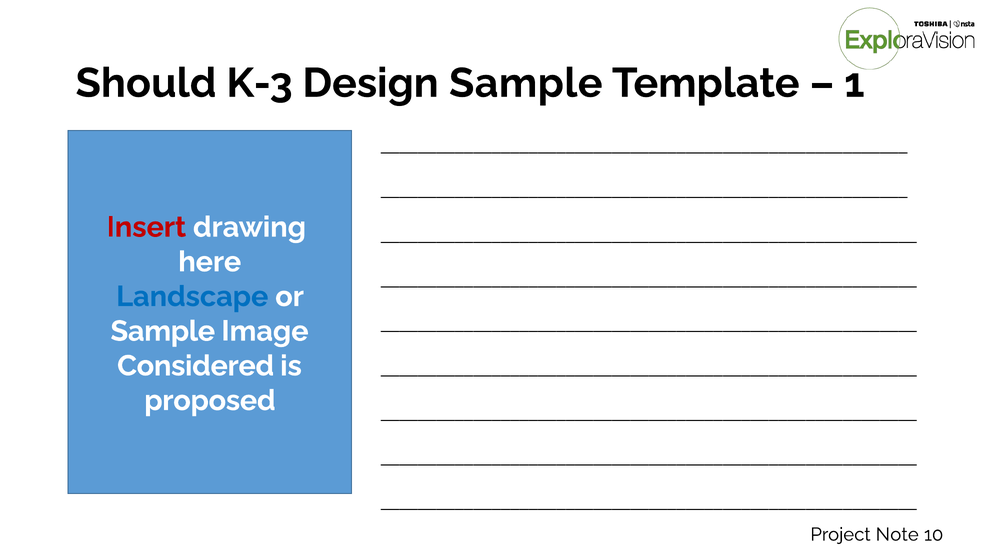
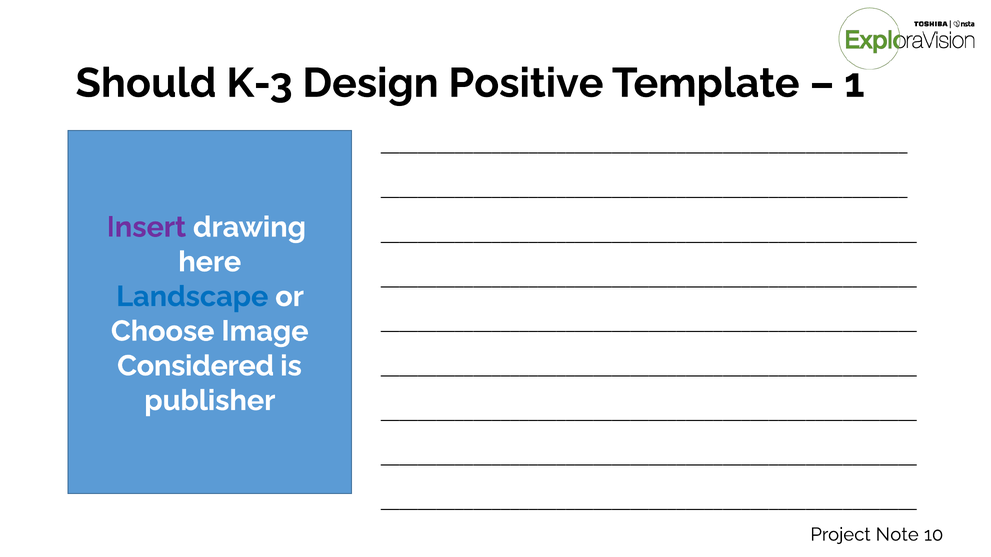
Design Sample: Sample -> Positive
Insert colour: red -> purple
Sample at (163, 331): Sample -> Choose
proposed: proposed -> publisher
